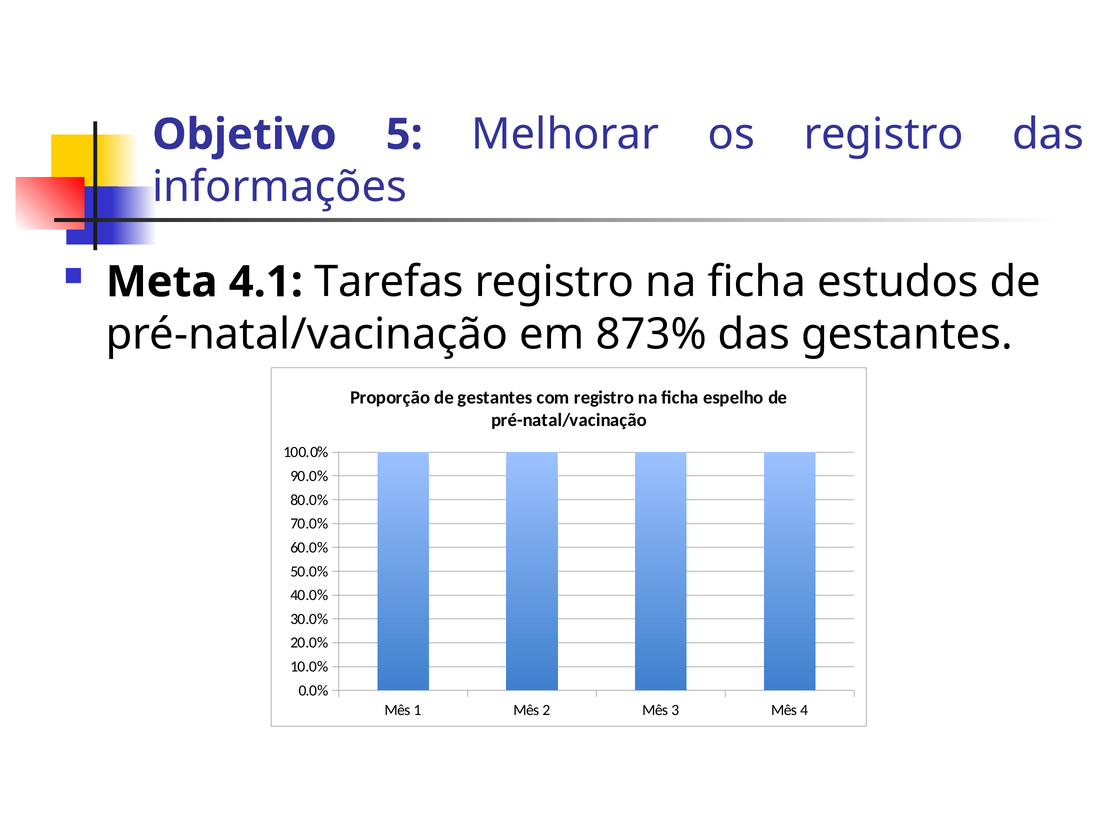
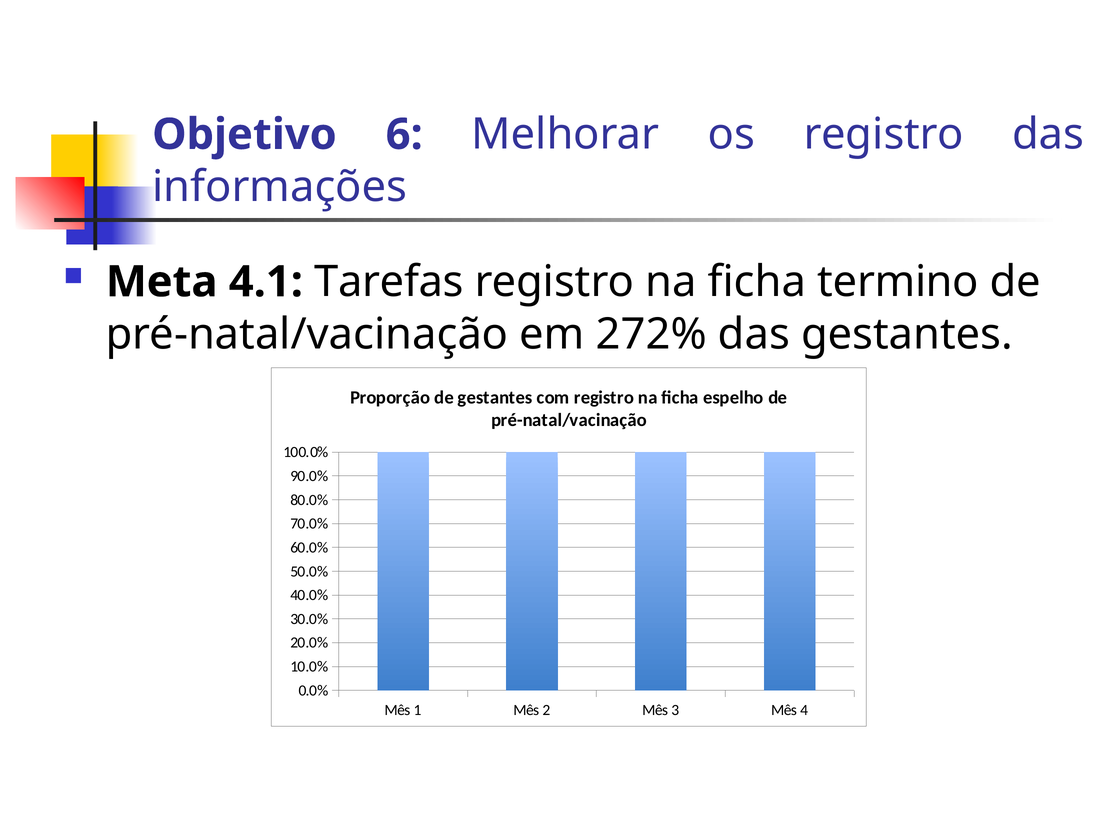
5: 5 -> 6
estudos: estudos -> termino
873%: 873% -> 272%
